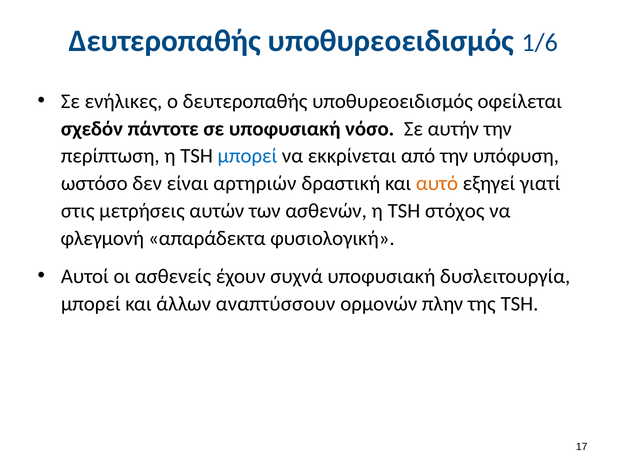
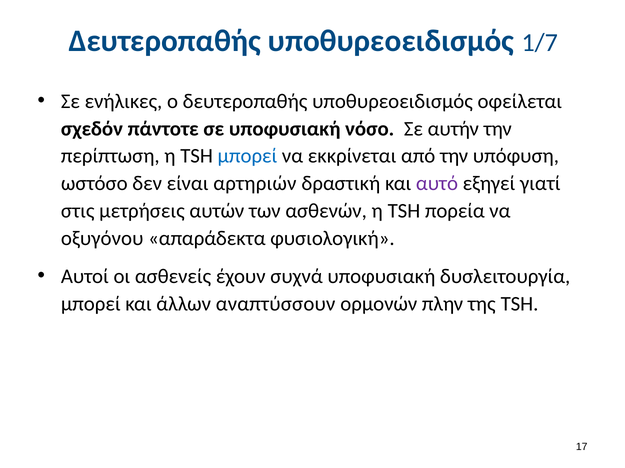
1/6: 1/6 -> 1/7
αυτό colour: orange -> purple
στόχος: στόχος -> πορεία
φλεγμονή: φλεγμονή -> οξυγόνου
